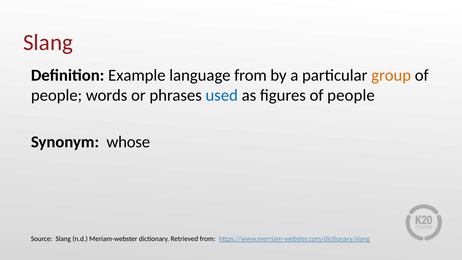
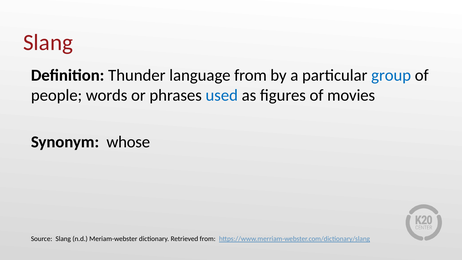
Example: Example -> Thunder
group colour: orange -> blue
figures of people: people -> movies
